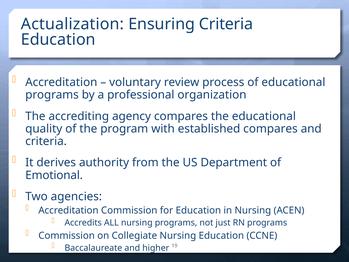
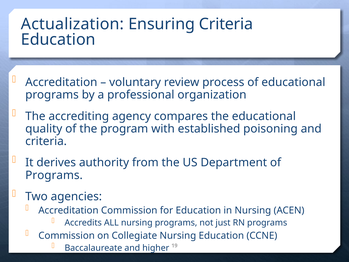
established compares: compares -> poisoning
Emotional at (54, 175): Emotional -> Programs
